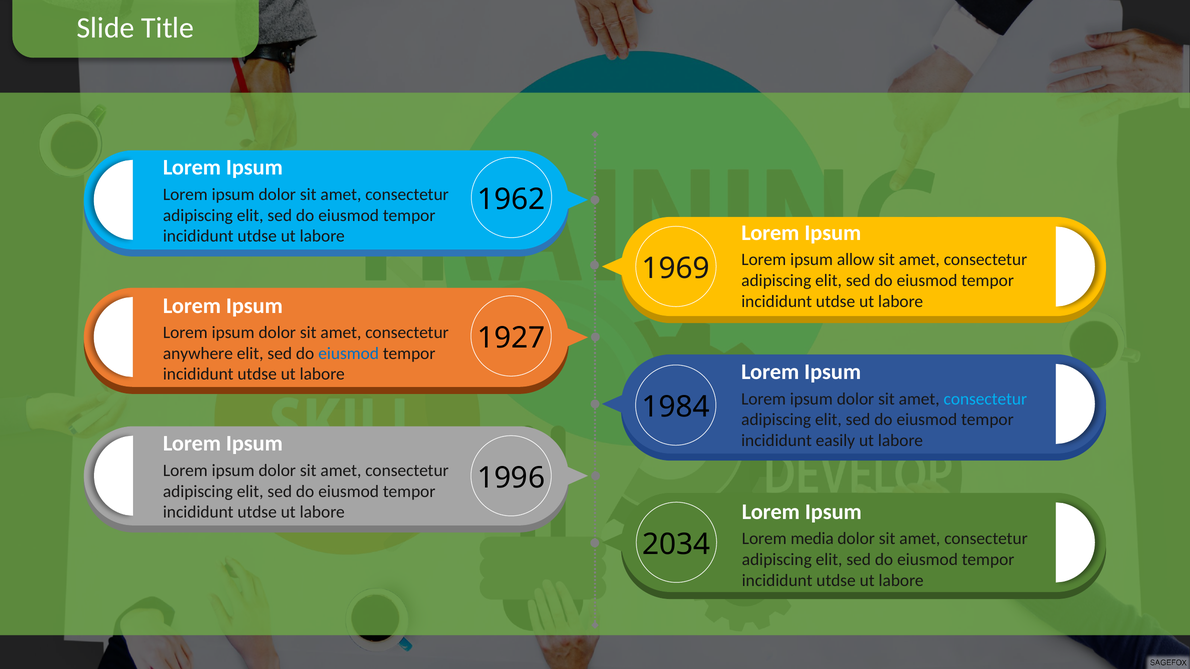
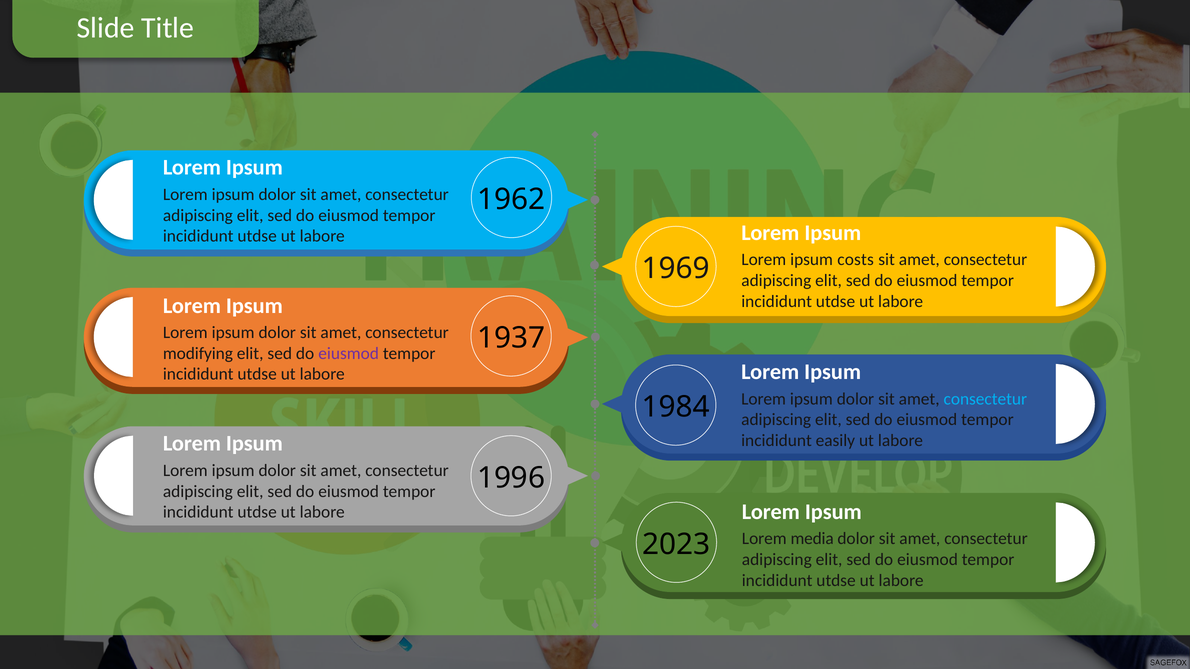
allow: allow -> costs
1927: 1927 -> 1937
anywhere: anywhere -> modifying
eiusmod at (349, 354) colour: blue -> purple
2034: 2034 -> 2023
